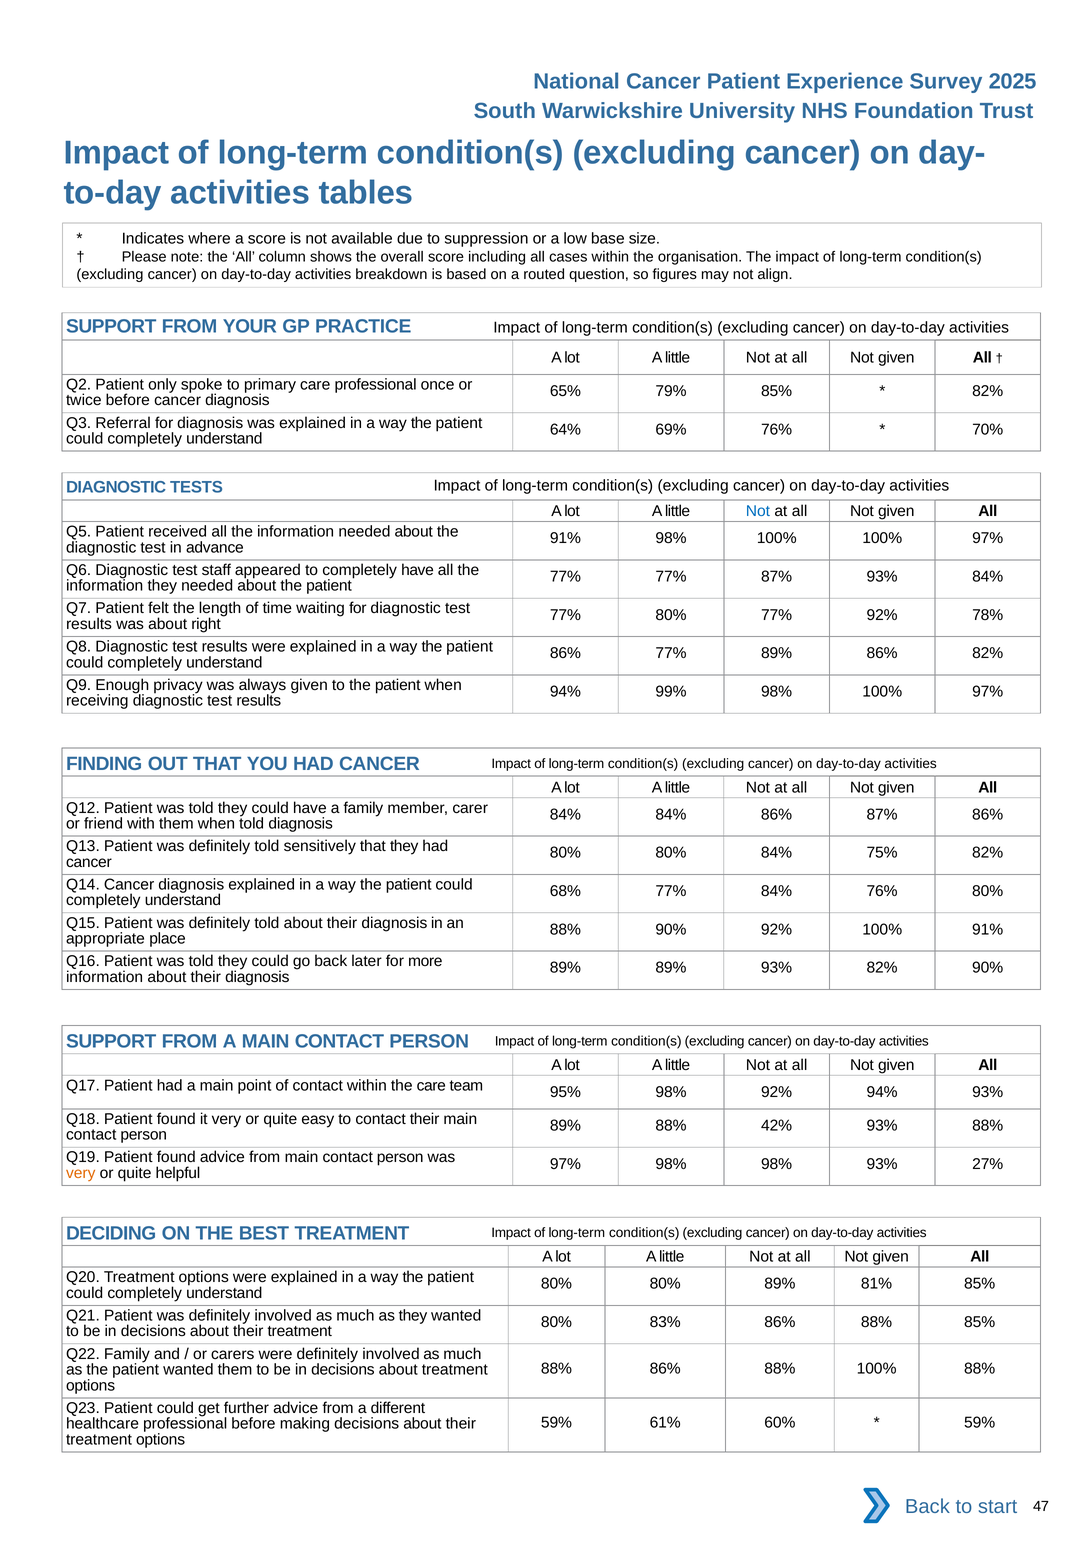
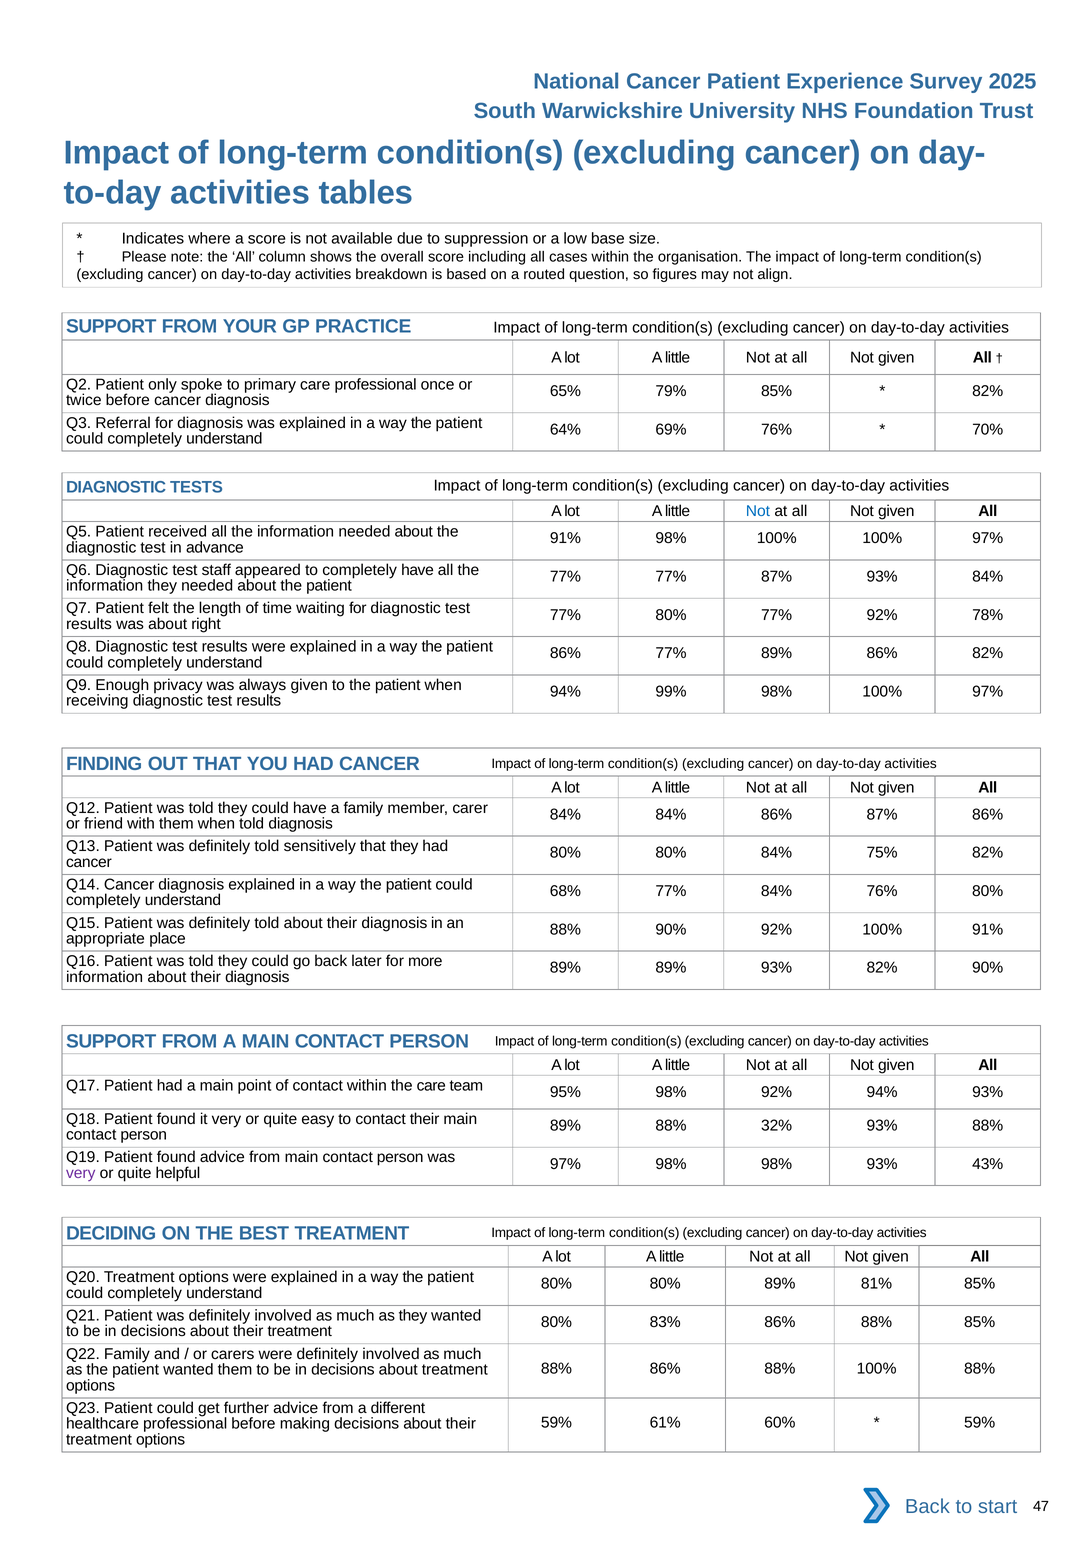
42%: 42% -> 32%
27%: 27% -> 43%
very at (81, 1173) colour: orange -> purple
